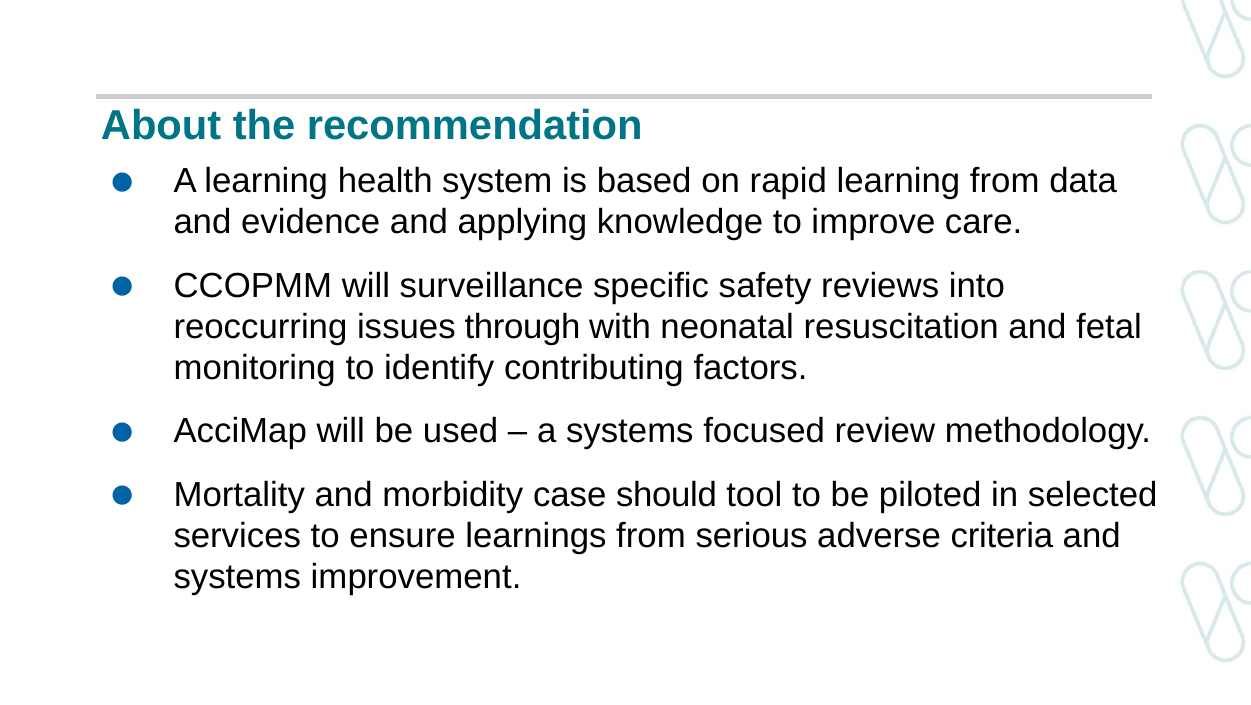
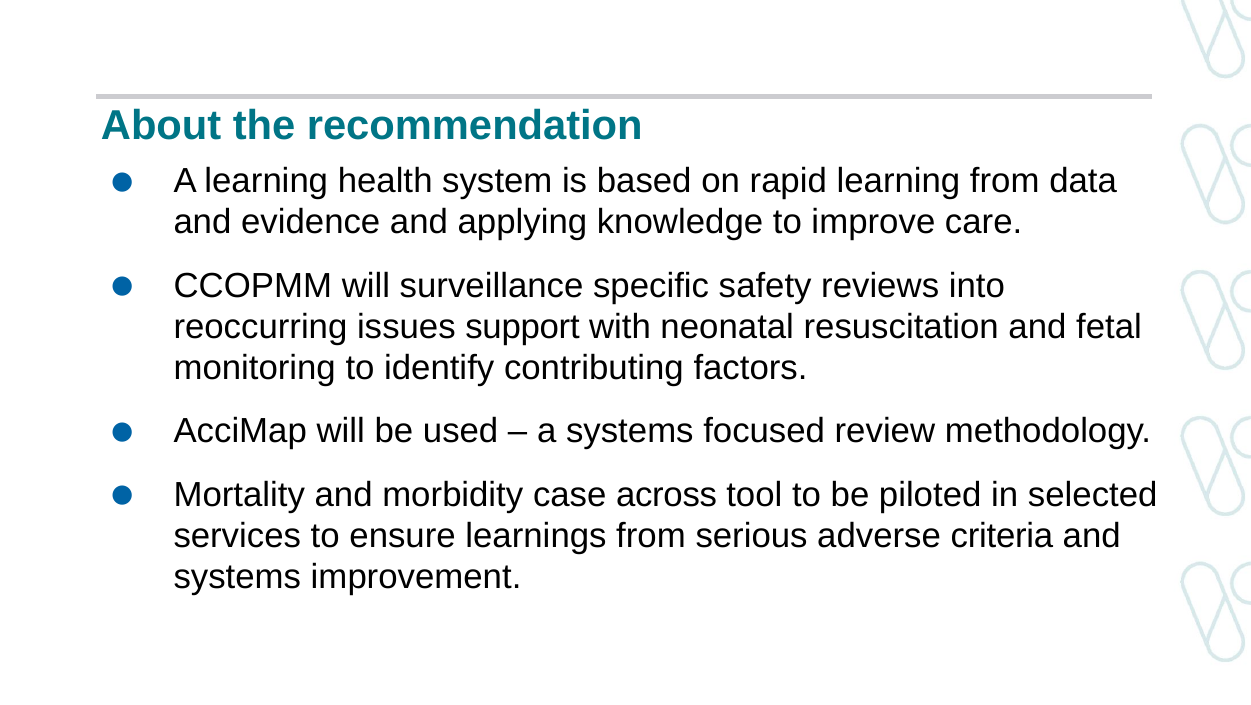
through: through -> support
should: should -> across
